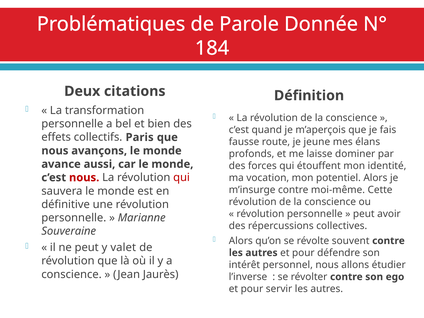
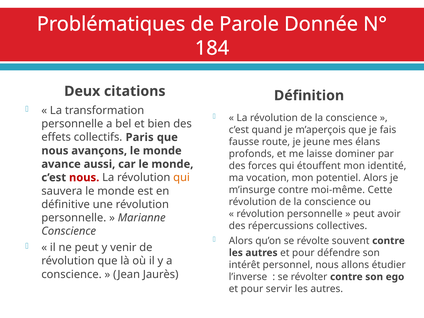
qui at (182, 178) colour: red -> orange
Souveraine at (69, 231): Souveraine -> Conscience
valet: valet -> venir
